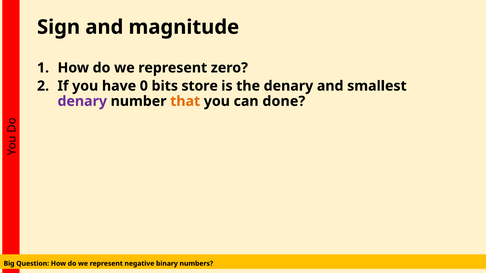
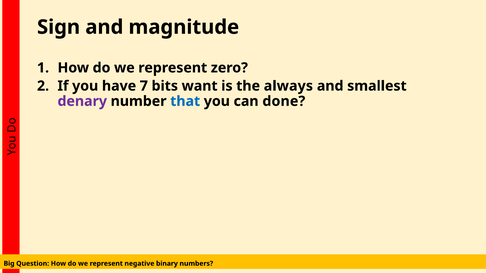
0: 0 -> 7
store: store -> want
the denary: denary -> always
that colour: orange -> blue
